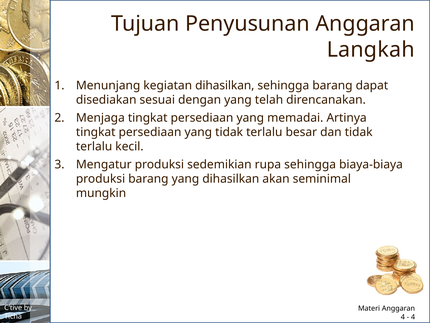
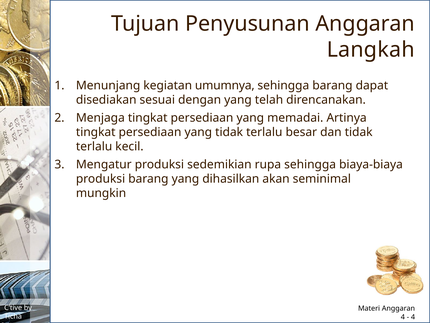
kegiatan dihasilkan: dihasilkan -> umumnya
